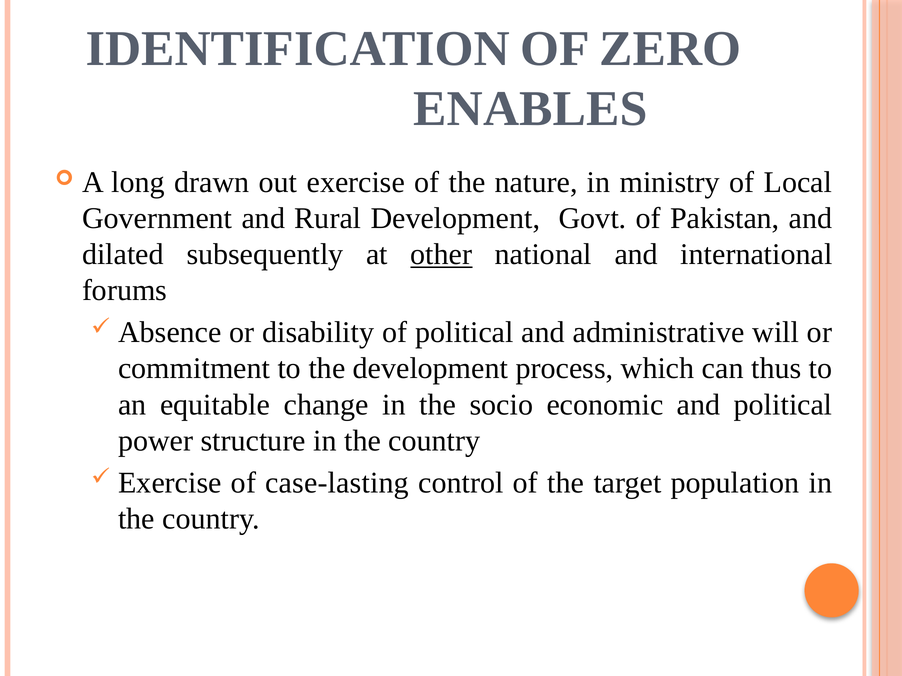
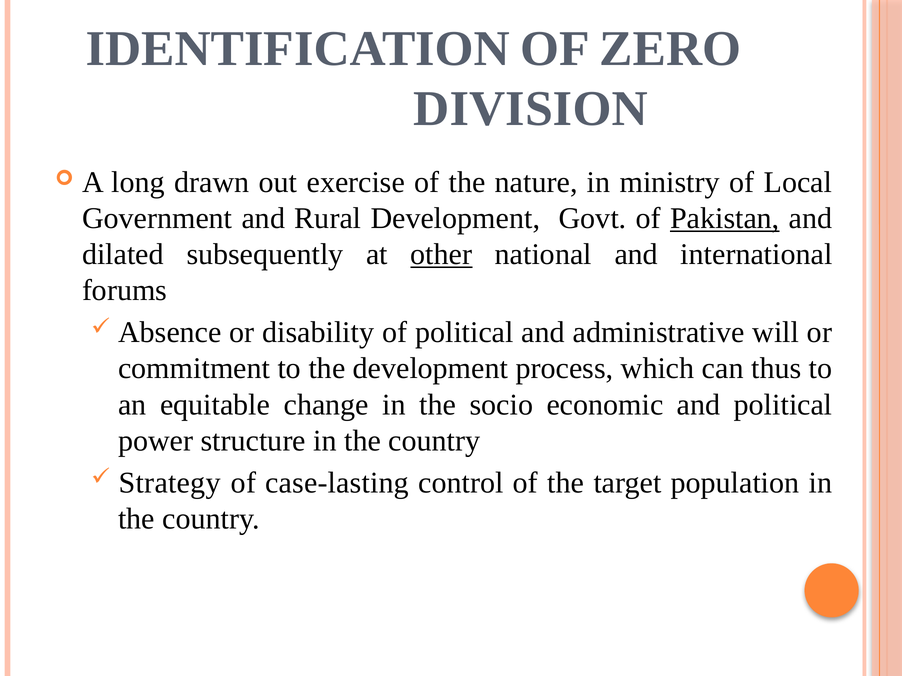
ENABLES: ENABLES -> DIVISION
Pakistan underline: none -> present
Exercise at (170, 483): Exercise -> Strategy
